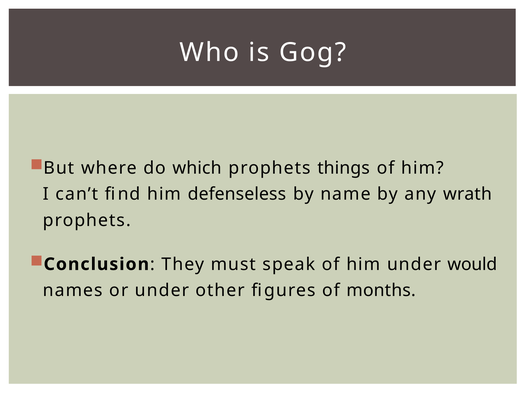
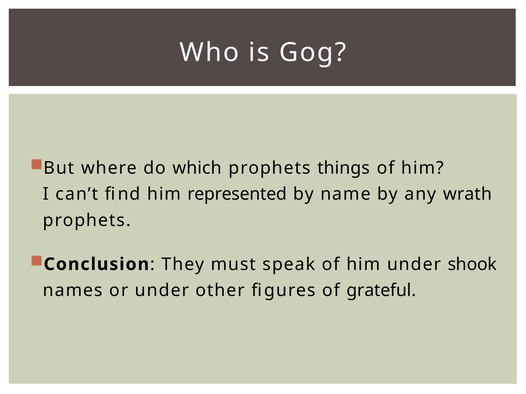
defenseless: defenseless -> represented
would: would -> shook
months: months -> grateful
